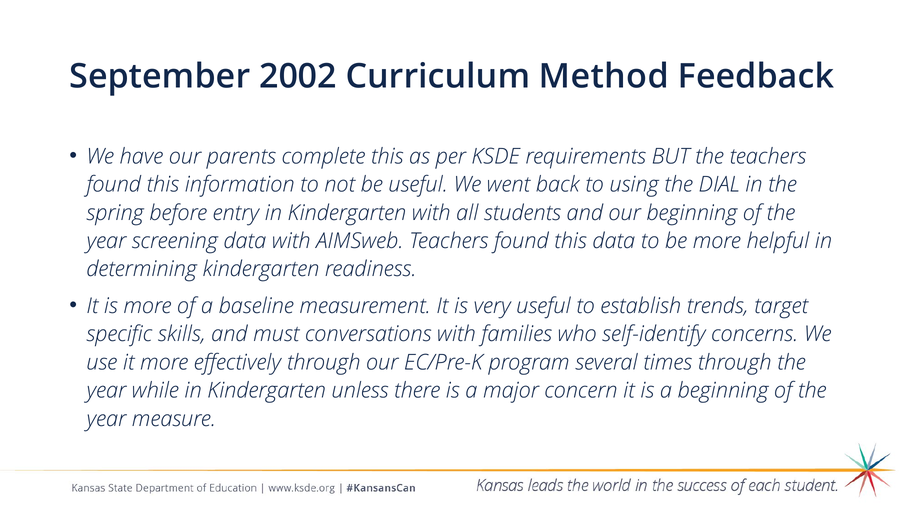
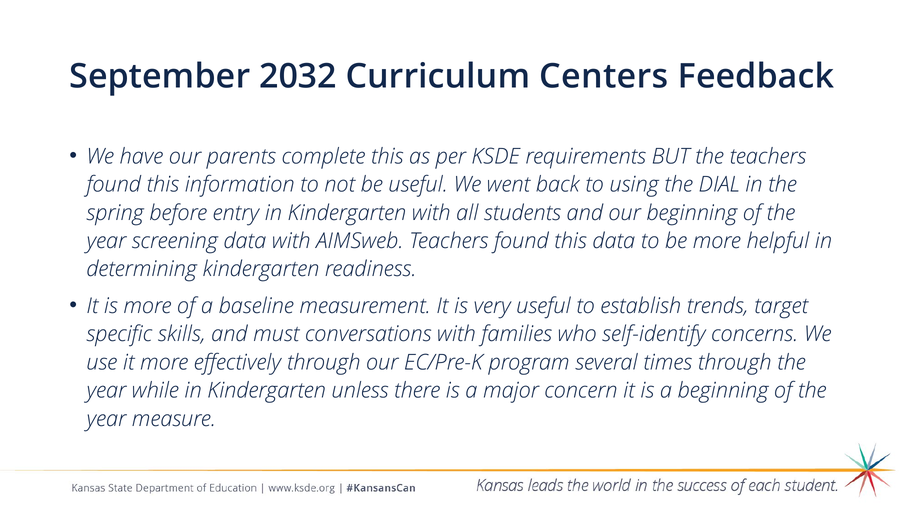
2002: 2002 -> 2032
Method: Method -> Centers
